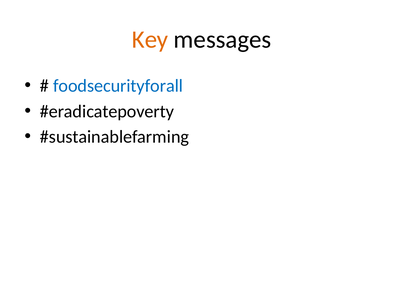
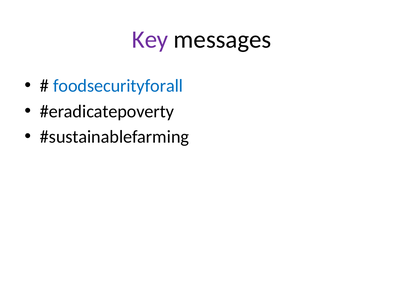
Key colour: orange -> purple
